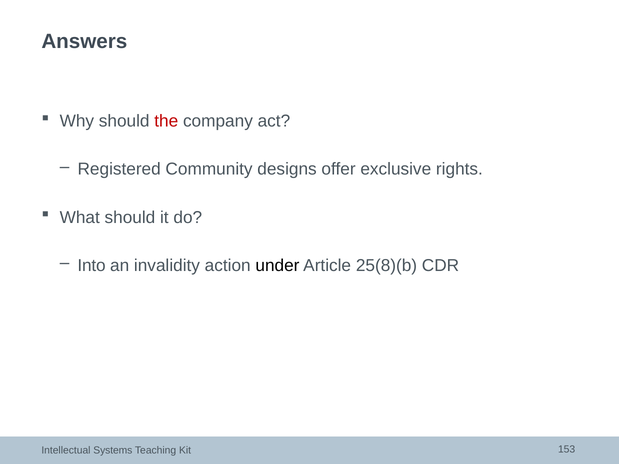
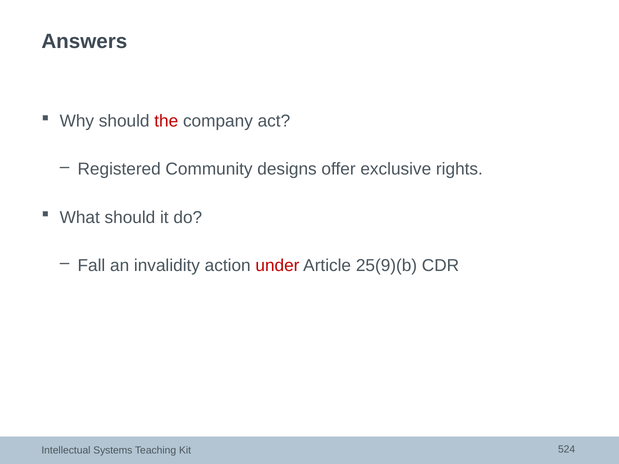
Into: Into -> Fall
under colour: black -> red
25(8)(b: 25(8)(b -> 25(9)(b
153: 153 -> 524
